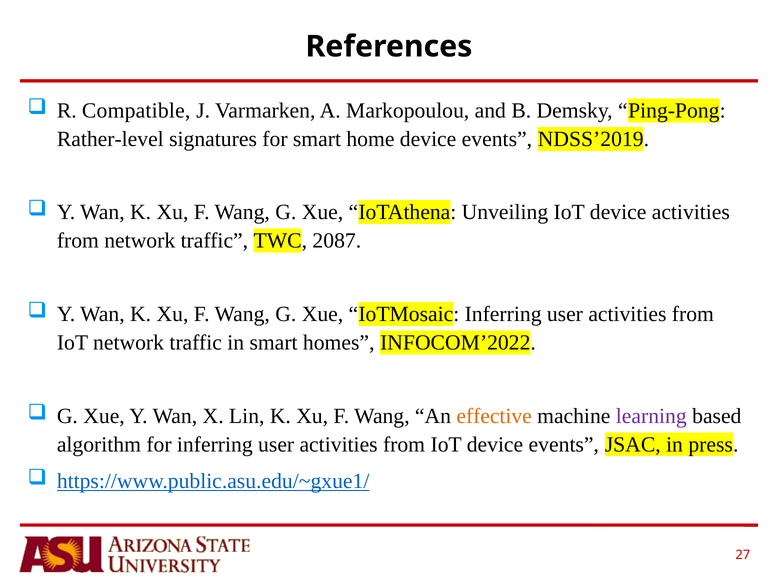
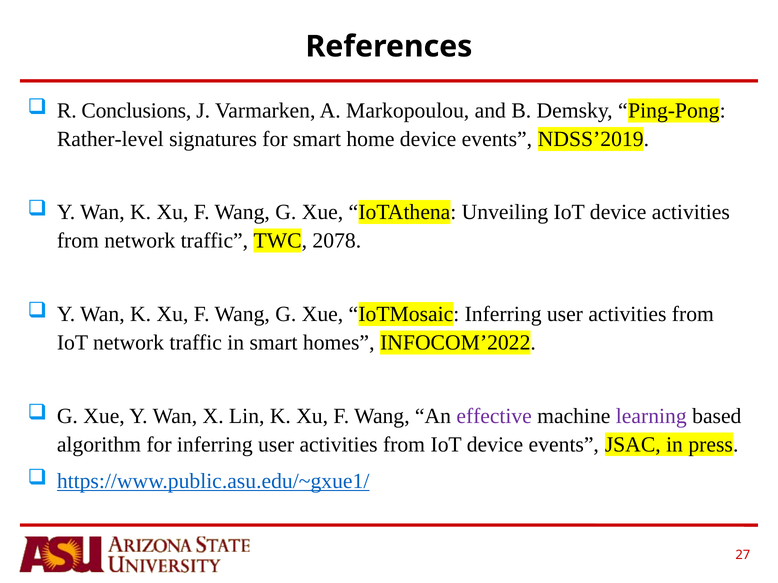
Compatible: Compatible -> Conclusions
2087: 2087 -> 2078
effective colour: orange -> purple
